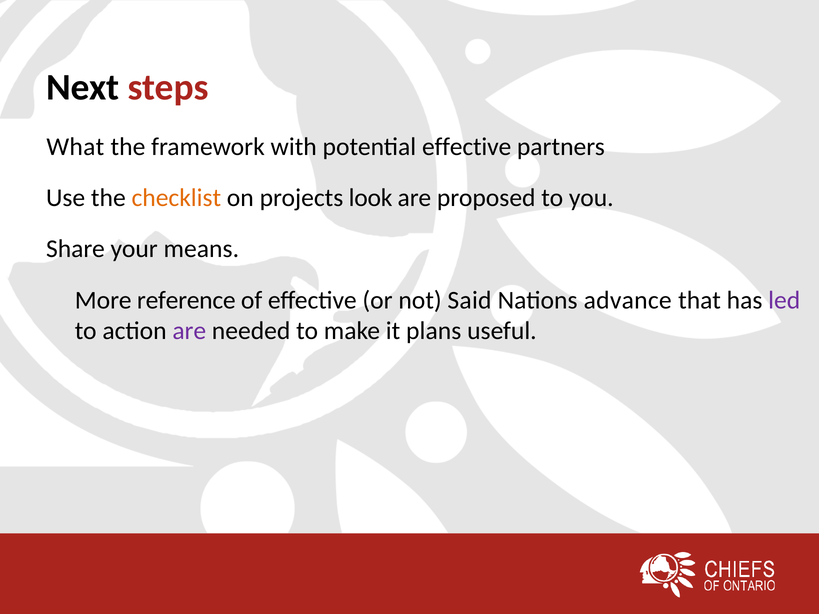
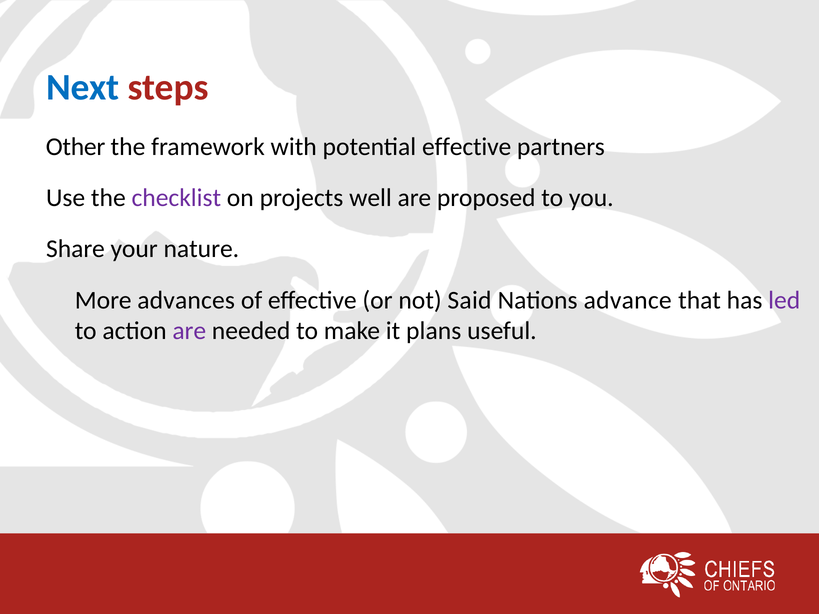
Next colour: black -> blue
What: What -> Other
checklist colour: orange -> purple
look: look -> well
means: means -> nature
reference: reference -> advances
